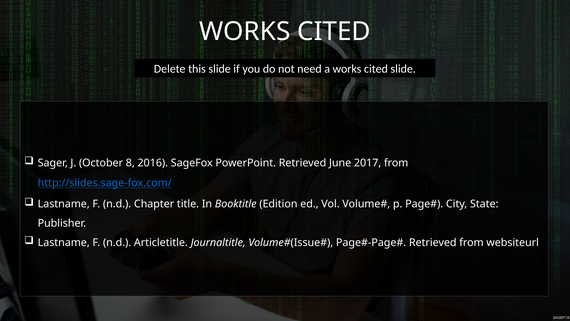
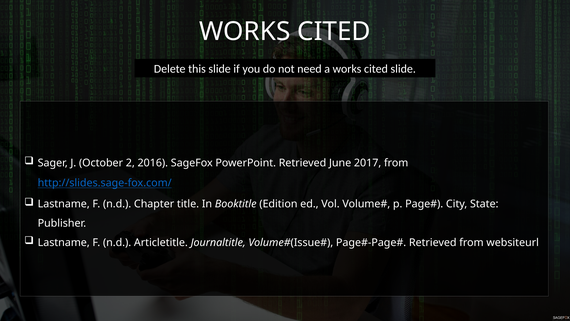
8: 8 -> 2
